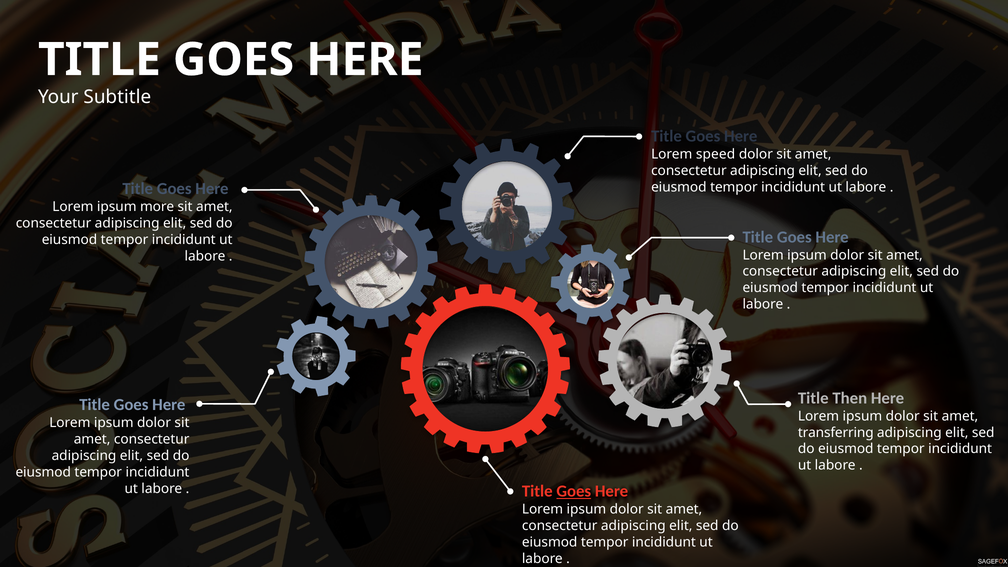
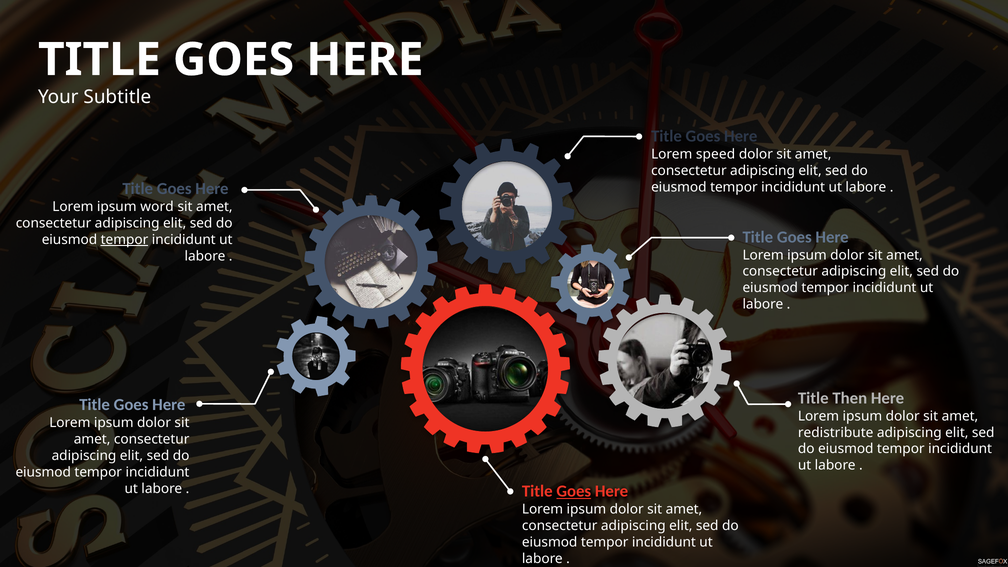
more: more -> word
tempor at (124, 240) underline: none -> present
transferring: transferring -> redistribute
